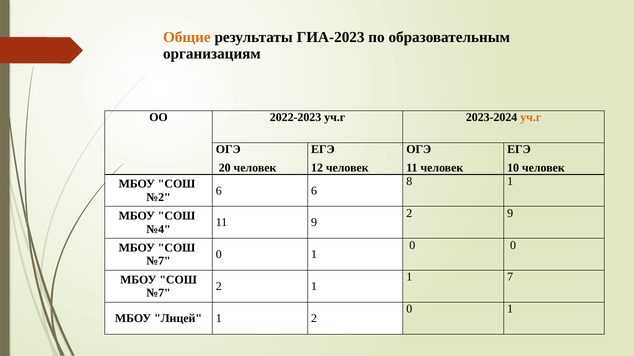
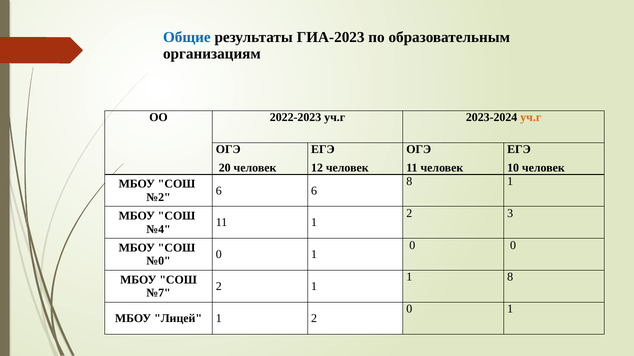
Общие colour: orange -> blue
2 9: 9 -> 3
11 9: 9 -> 1
№7 at (158, 262): №7 -> №0
1 7: 7 -> 8
